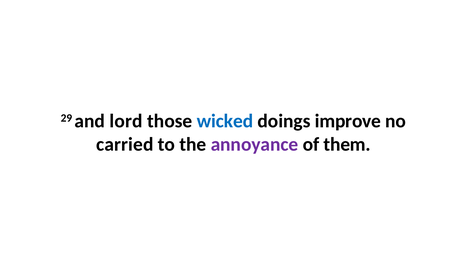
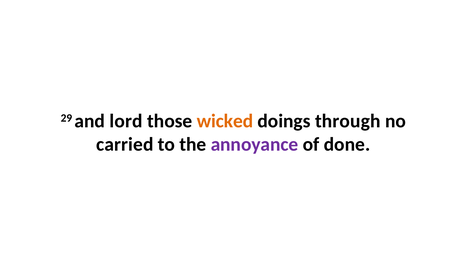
wicked colour: blue -> orange
improve: improve -> through
them: them -> done
